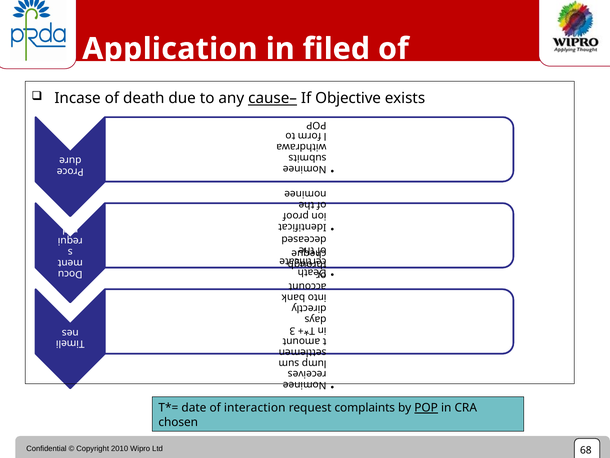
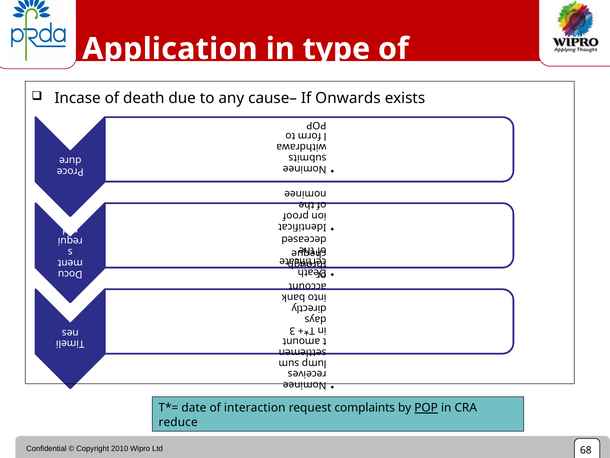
filed: filed -> type
cause– underline: present -> none
Objective: Objective -> Onwards
chosen: chosen -> reduce
